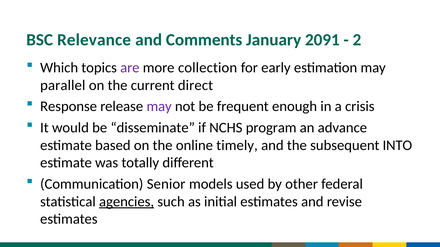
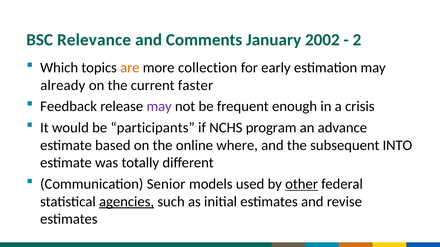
2091: 2091 -> 2002
are colour: purple -> orange
parallel: parallel -> already
direct: direct -> faster
Response: Response -> Feedback
disseminate: disseminate -> participants
timely: timely -> where
other underline: none -> present
